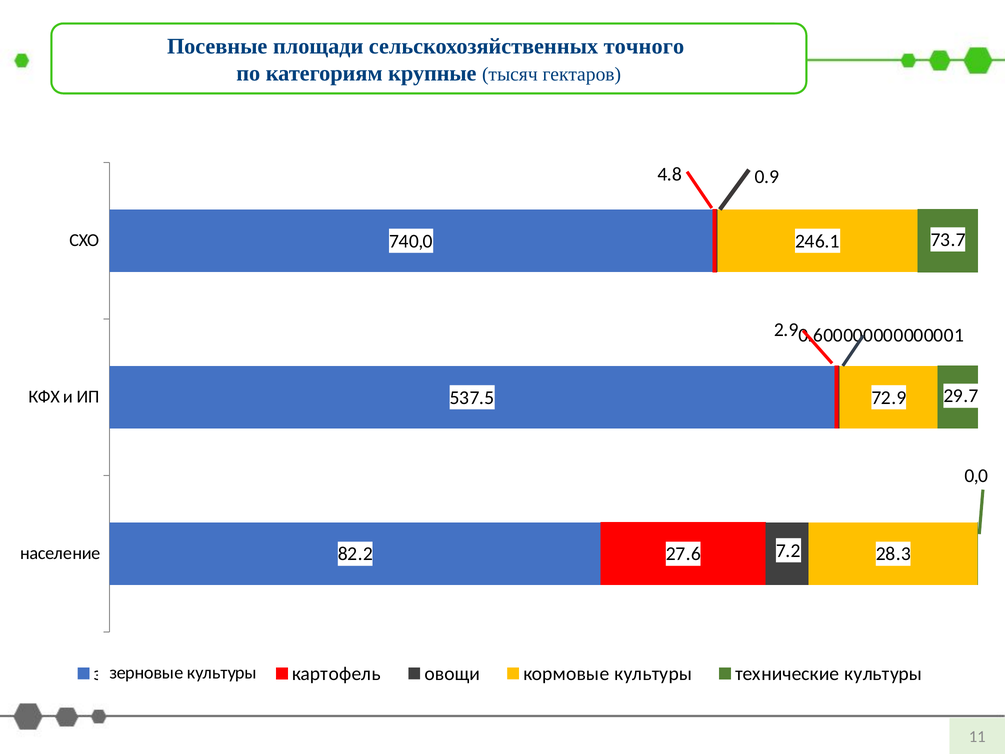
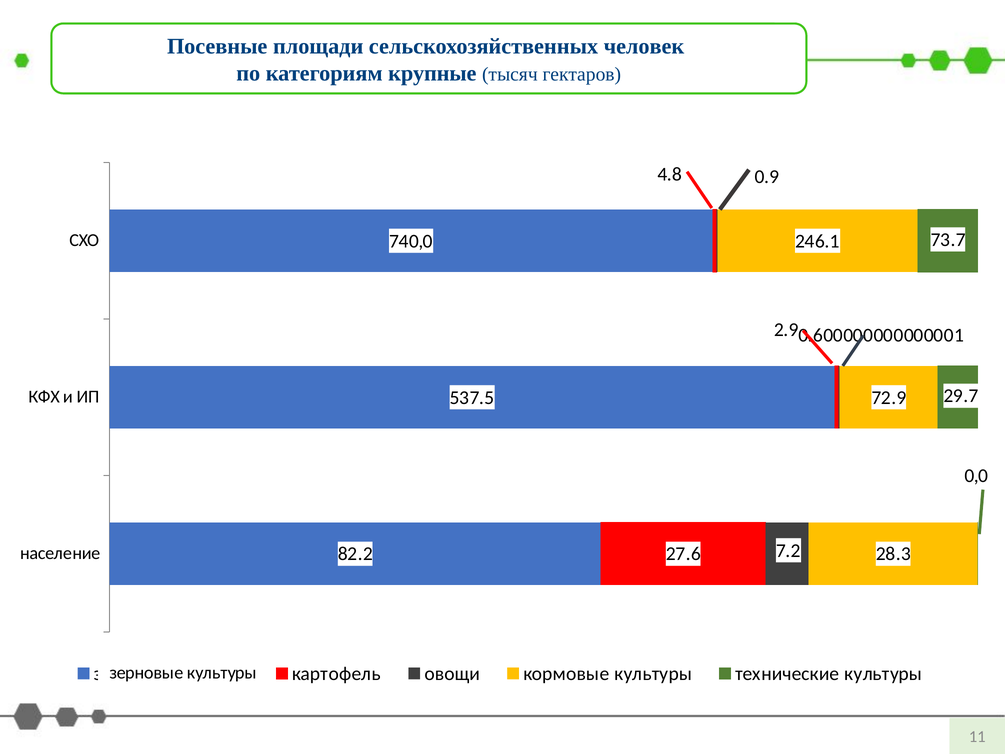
точного: точного -> человек
